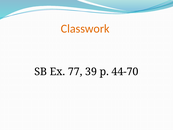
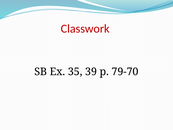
Classwork colour: orange -> red
77: 77 -> 35
44-70: 44-70 -> 79-70
